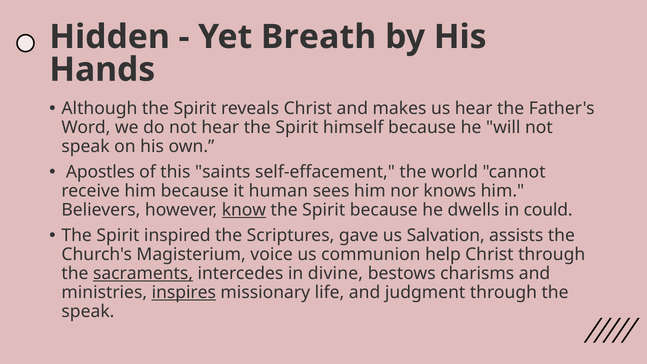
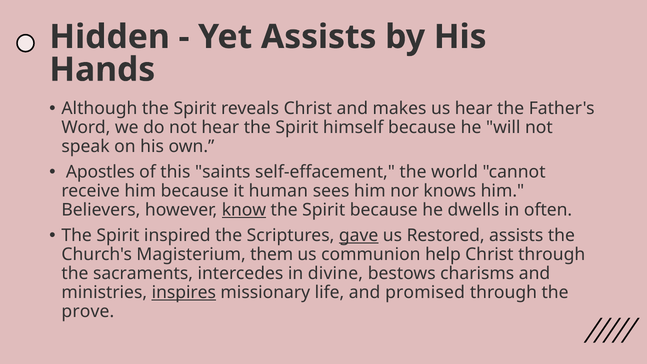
Yet Breath: Breath -> Assists
could: could -> often
gave underline: none -> present
Salvation: Salvation -> Restored
voice: voice -> them
sacraments underline: present -> none
judgment: judgment -> promised
speak at (88, 311): speak -> prove
